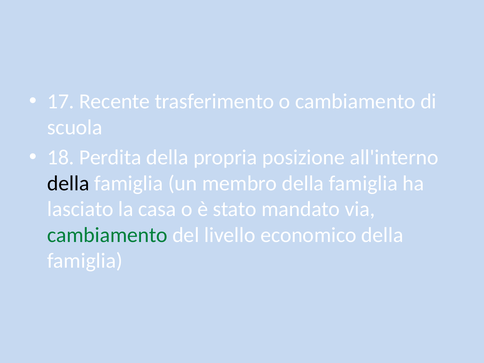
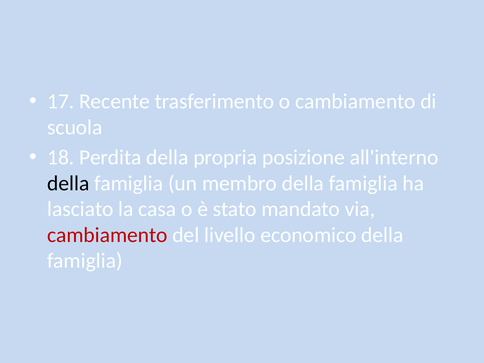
cambiamento at (107, 235) colour: green -> red
